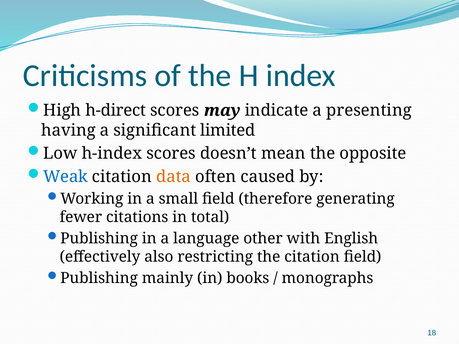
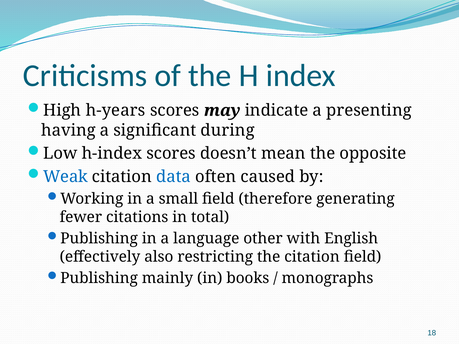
h-direct: h-direct -> h-years
limited: limited -> during
data colour: orange -> blue
